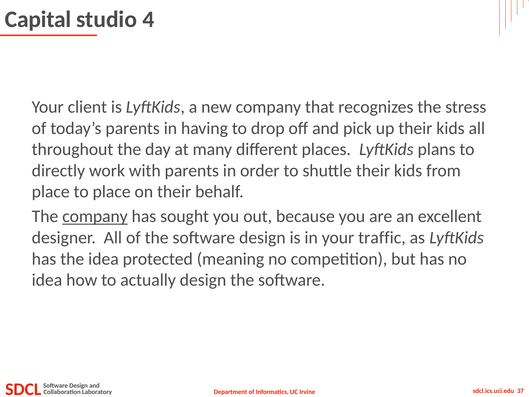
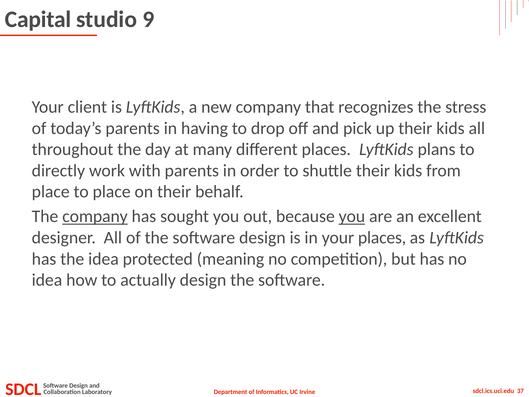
4: 4 -> 9
you at (352, 216) underline: none -> present
your traffic: traffic -> places
